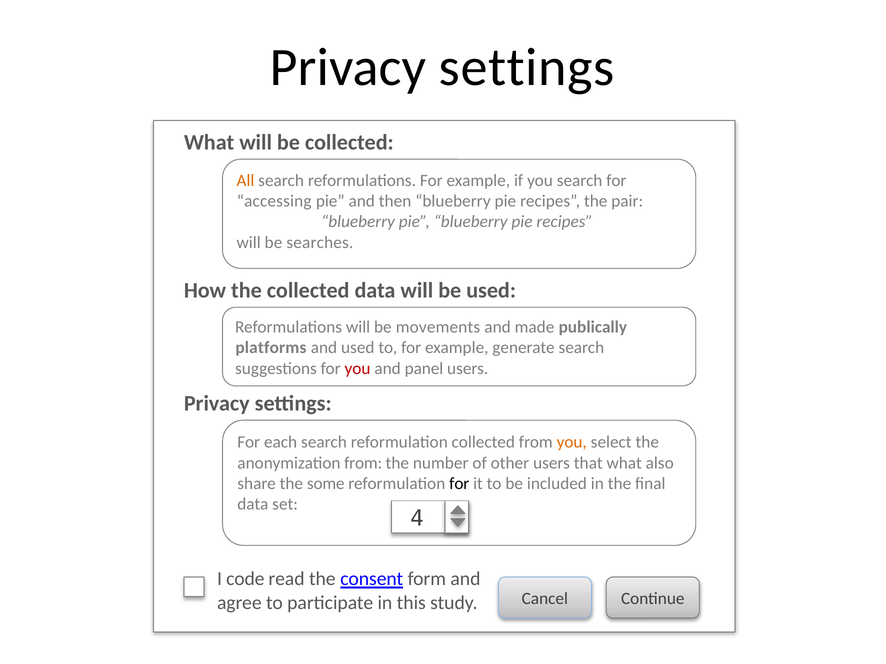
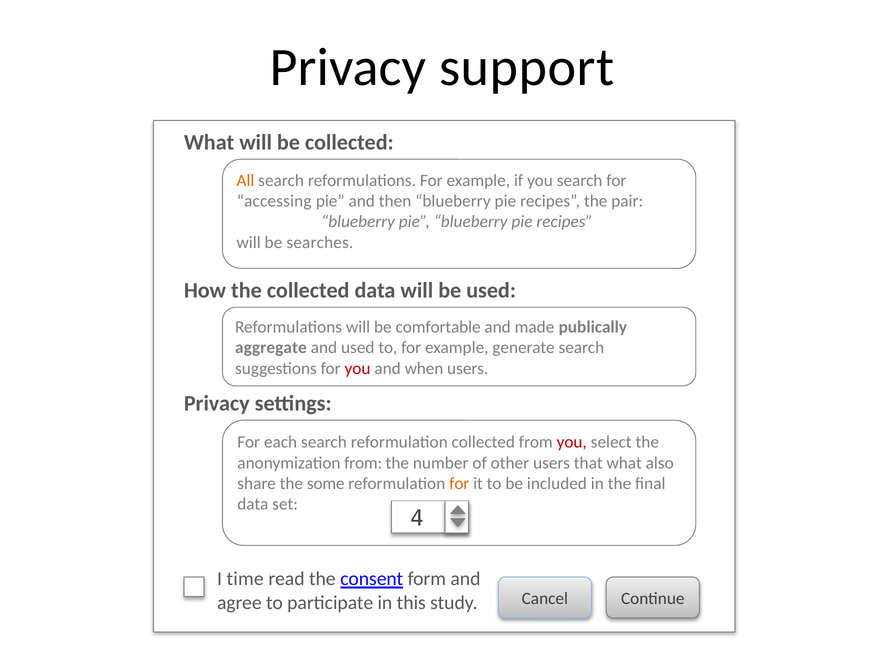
settings at (527, 67): settings -> support
movements: movements -> comfortable
platforms: platforms -> aggregate
panel: panel -> when
you at (572, 443) colour: orange -> red
for at (459, 484) colour: black -> orange
code: code -> time
